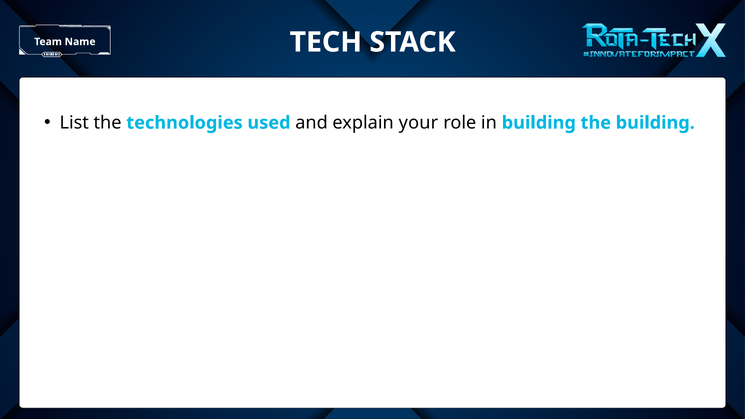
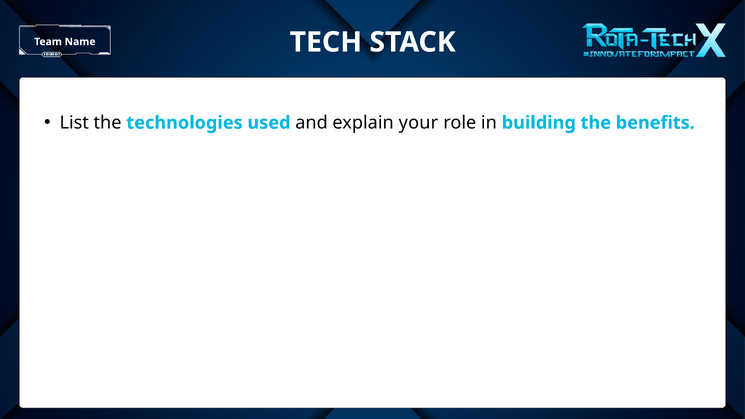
the building: building -> benefits
